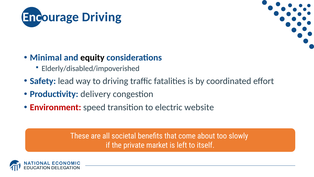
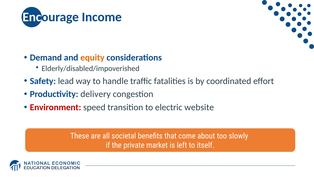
Encourage Driving: Driving -> Income
Minimal: Minimal -> Demand
equity colour: black -> orange
to driving: driving -> handle
